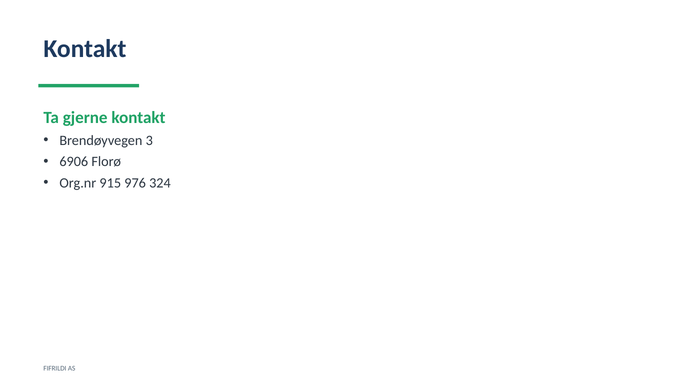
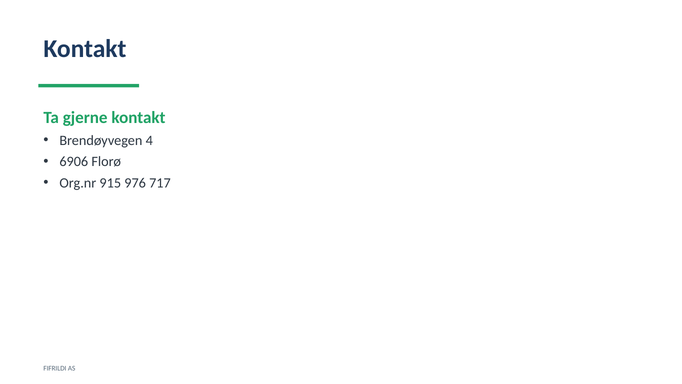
3: 3 -> 4
324: 324 -> 717
